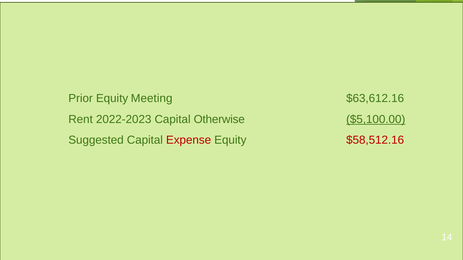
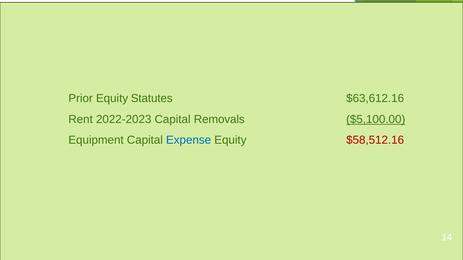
Meeting: Meeting -> Statutes
Otherwise: Otherwise -> Removals
Suggested: Suggested -> Equipment
Expense colour: red -> blue
